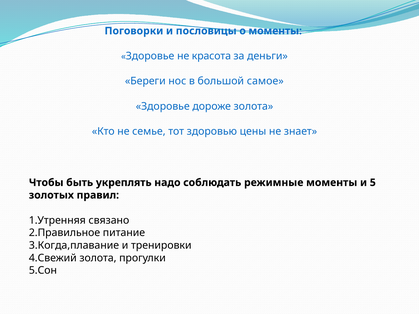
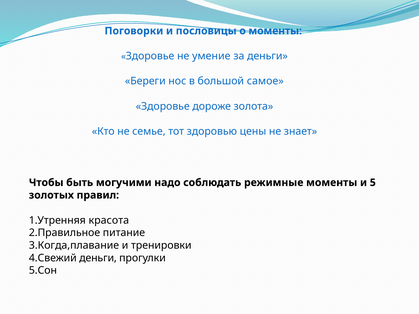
красота: красота -> умение
укреплять: укреплять -> могучими
связано: связано -> красота
4.Свежий золота: золота -> деньги
